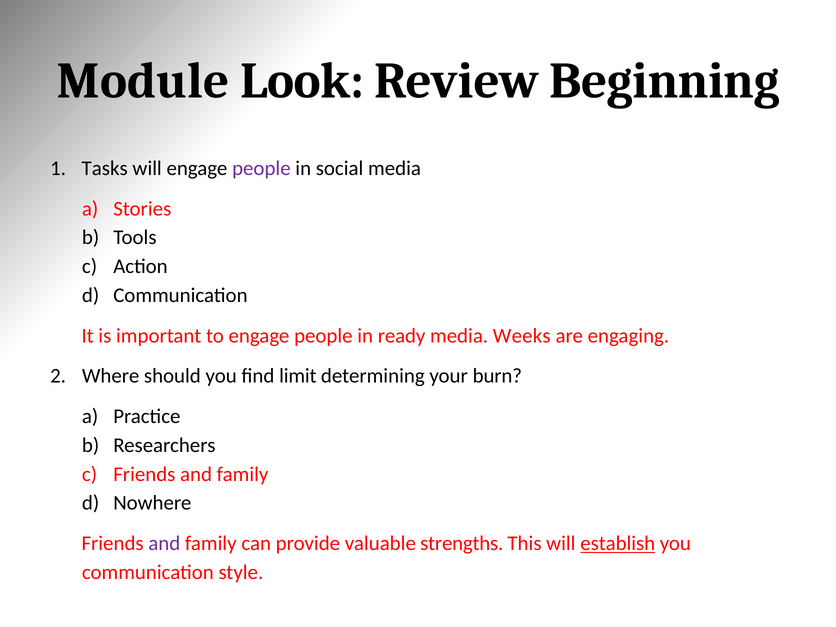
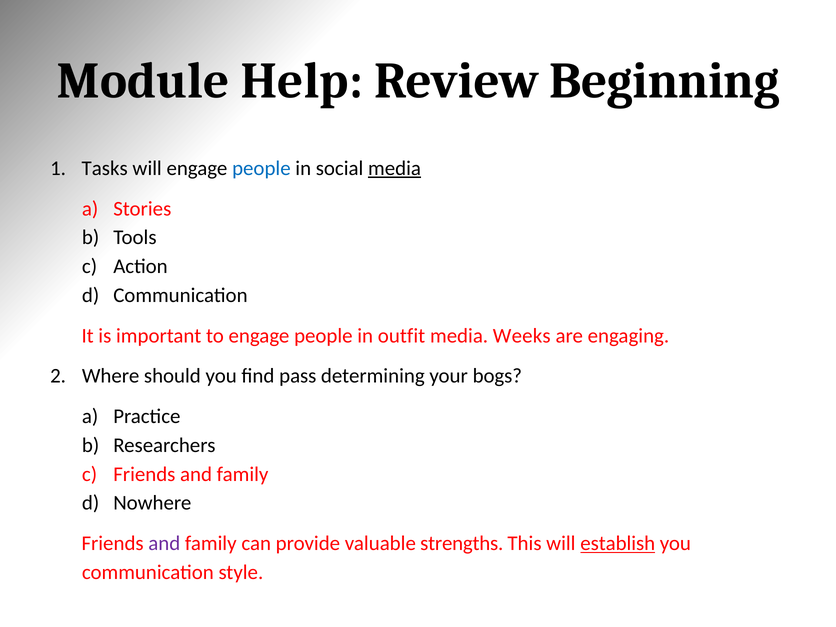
Look: Look -> Help
people at (261, 168) colour: purple -> blue
media at (394, 168) underline: none -> present
ready: ready -> outfit
limit: limit -> pass
burn: burn -> bogs
